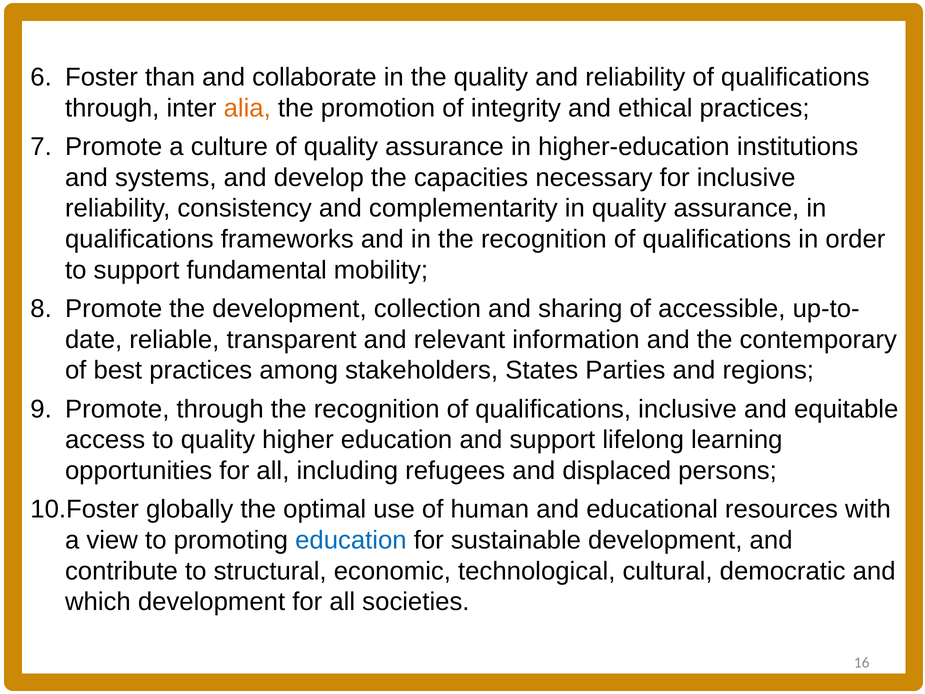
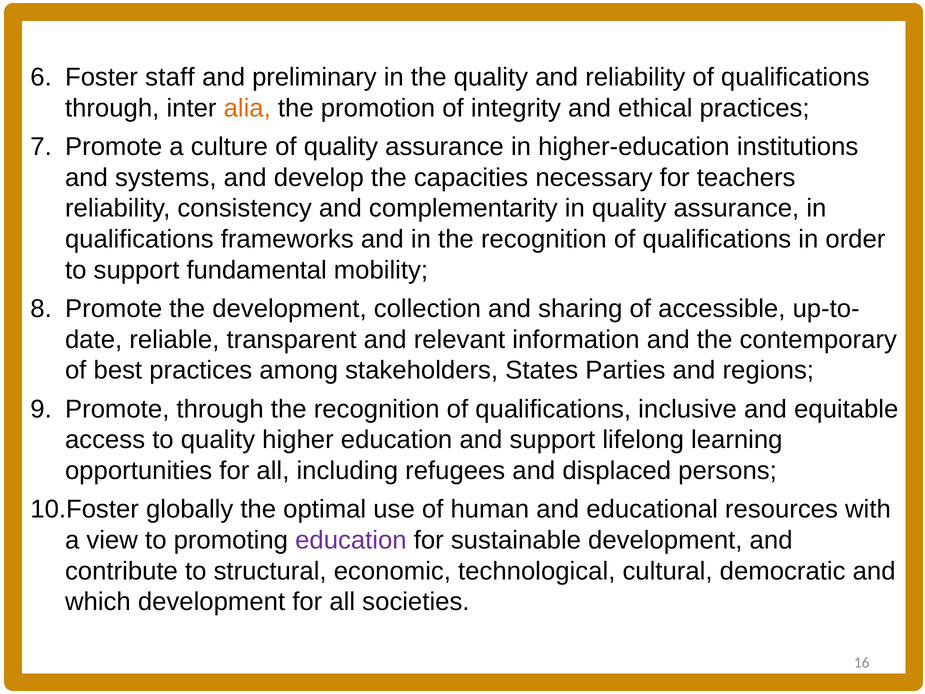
than: than -> staff
collaborate: collaborate -> preliminary
for inclusive: inclusive -> teachers
education at (351, 540) colour: blue -> purple
